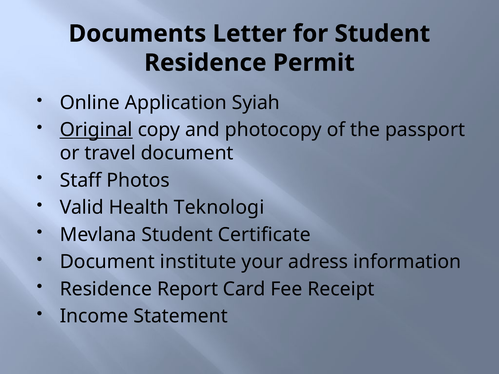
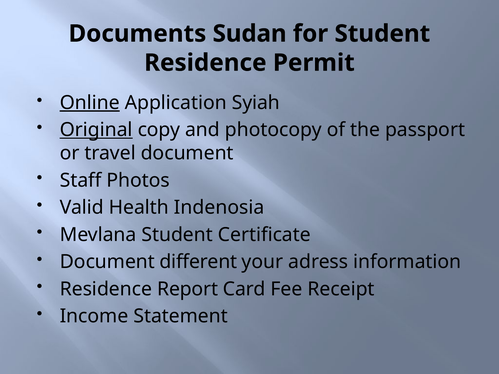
Letter: Letter -> Sudan
Online underline: none -> present
Teknologi: Teknologi -> Indenosia
institute: institute -> different
